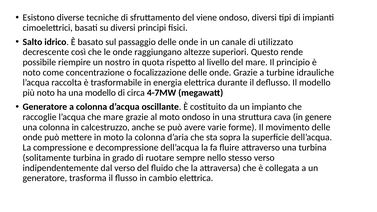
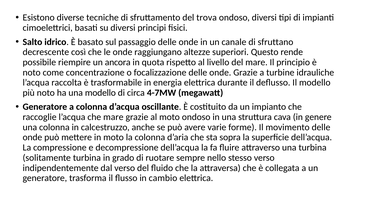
viene: viene -> trova
utilizzato: utilizzato -> sfruttano
nostro: nostro -> ancora
